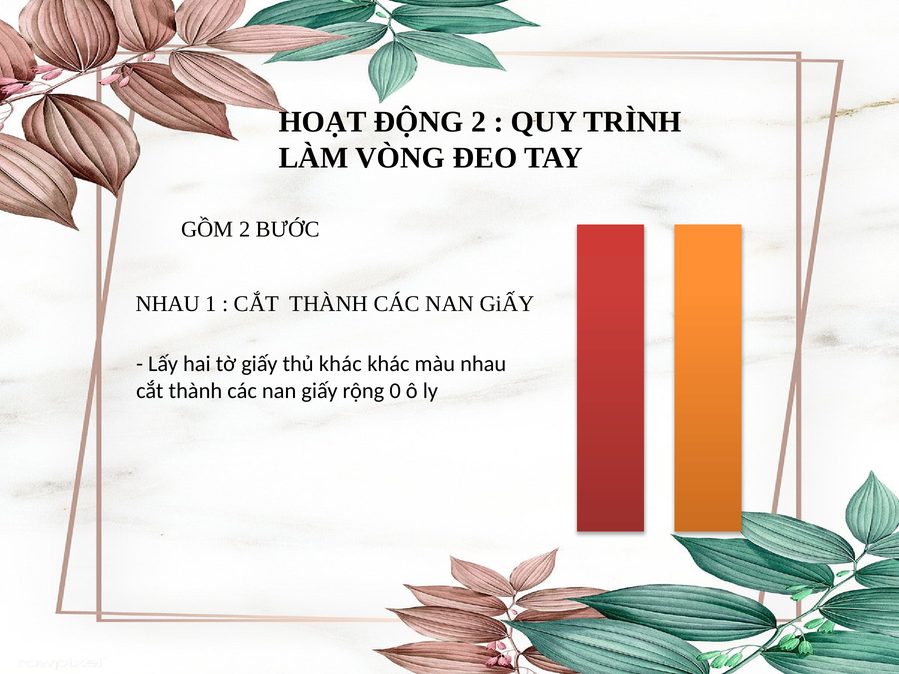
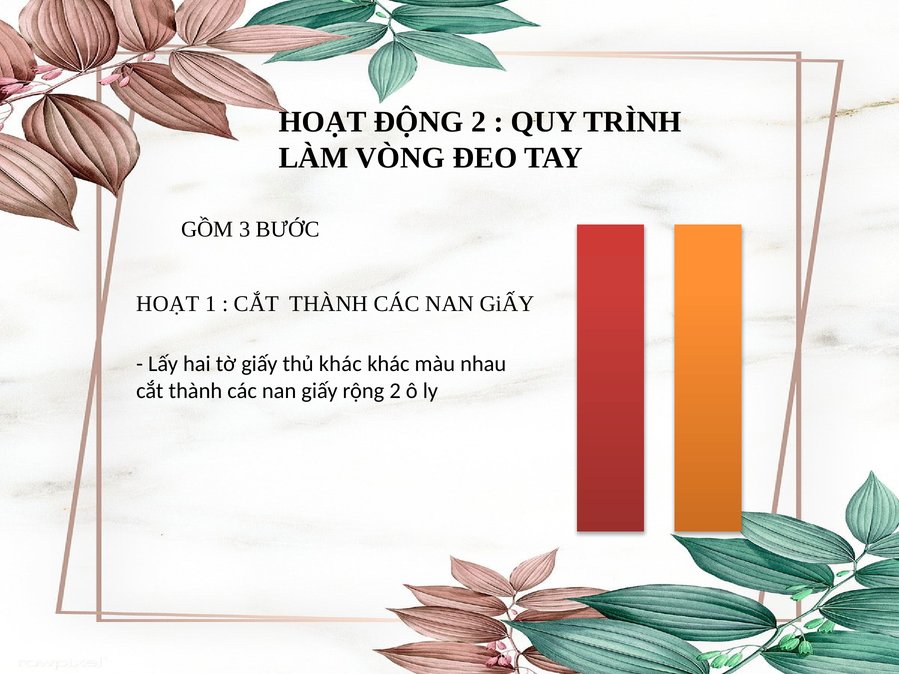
GỒM 2: 2 -> 3
NHAU at (168, 304): NHAU -> HOẠT
rộng 0: 0 -> 2
